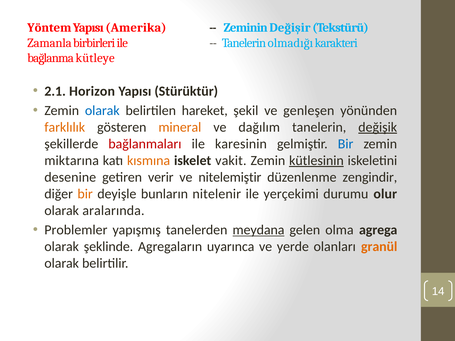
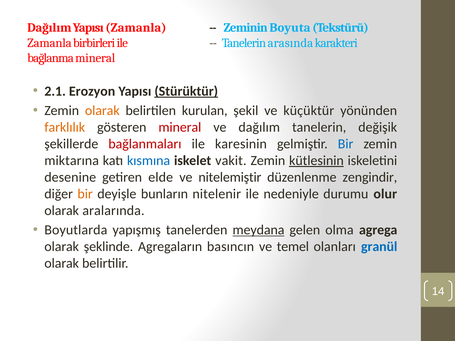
Yöntem at (49, 28): Yöntem -> Dağılım
Yapısı Amerika: Amerika -> Zamanla
Değişir: Değişir -> Boyuta
olmadığı: olmadığı -> arasında
bağlanma kütleye: kütleye -> mineral
Horizon: Horizon -> Erozyon
Stürüktür underline: none -> present
olarak at (102, 111) colour: blue -> orange
hareket: hareket -> kurulan
genleşen: genleşen -> küçüktür
mineral at (180, 127) colour: orange -> red
değişik underline: present -> none
kısmına colour: orange -> blue
verir: verir -> elde
yerçekimi: yerçekimi -> nedeniyle
Problemler: Problemler -> Boyutlarda
uyarınca: uyarınca -> basıncın
yerde: yerde -> temel
granül colour: orange -> blue
